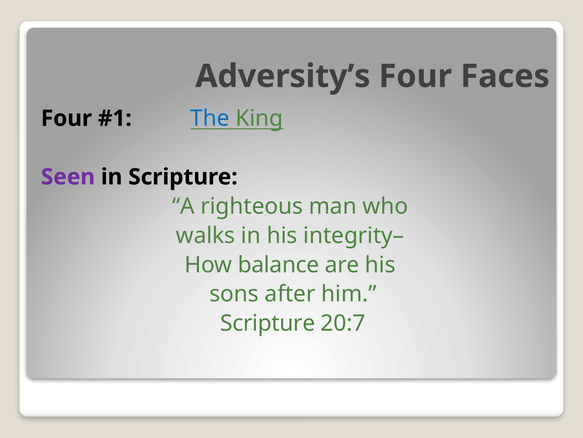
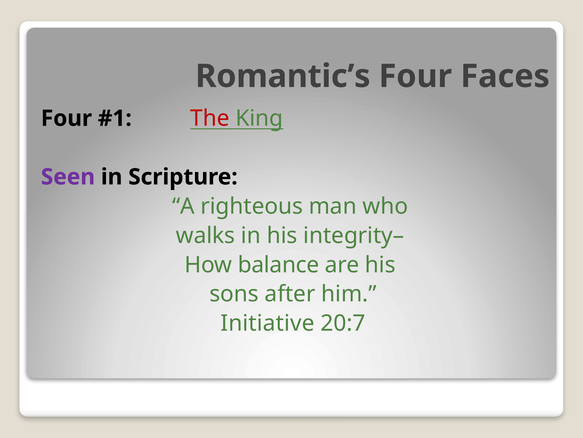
Adversity’s: Adversity’s -> Romantic’s
The colour: blue -> red
Scripture at (268, 323): Scripture -> Initiative
